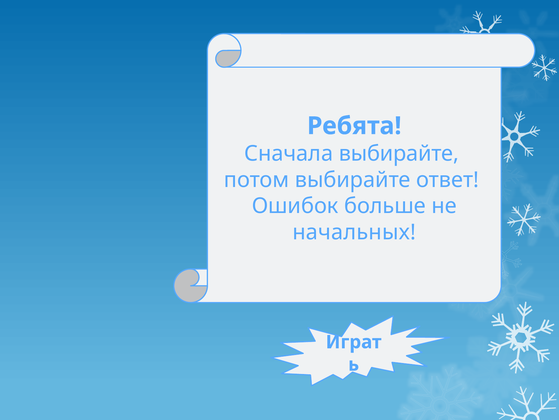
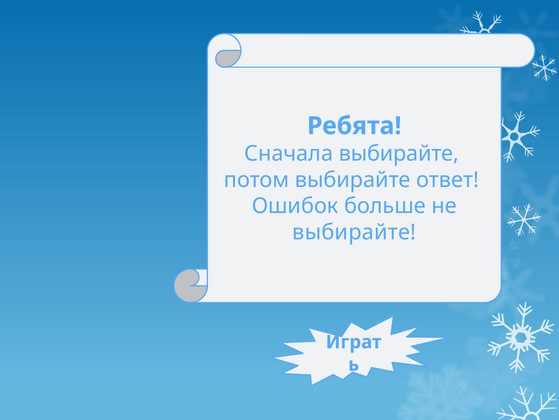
начальных at (354, 232): начальных -> выбирайте
